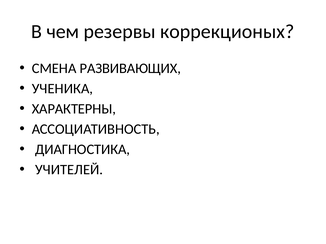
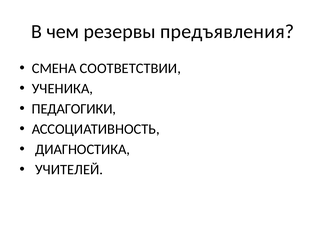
коррекционых: коррекционых -> предъявления
РАЗВИВАЮЩИХ: РАЗВИВАЮЩИХ -> СООТВЕТСТВИИ
ХАРАКТЕРНЫ: ХАРАКТЕРНЫ -> ПЕДАГОГИКИ
